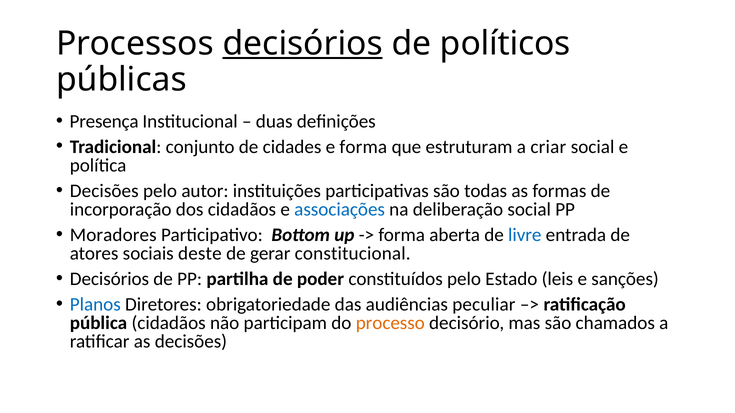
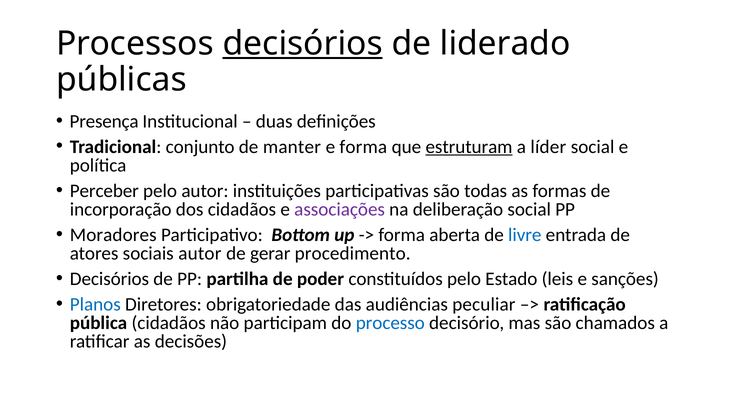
políticos: políticos -> liderado
cidades: cidades -> manter
estruturam underline: none -> present
criar: criar -> líder
Decisões at (104, 191): Decisões -> Perceber
associações colour: blue -> purple
sociais deste: deste -> autor
constitucional: constitucional -> procedimento
processo colour: orange -> blue
